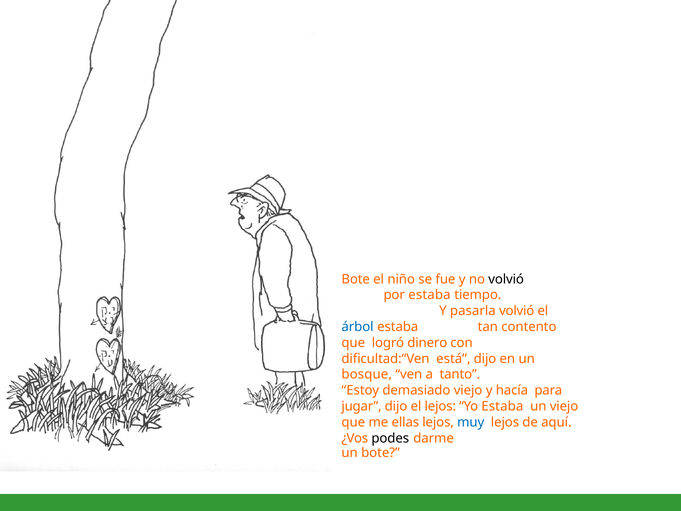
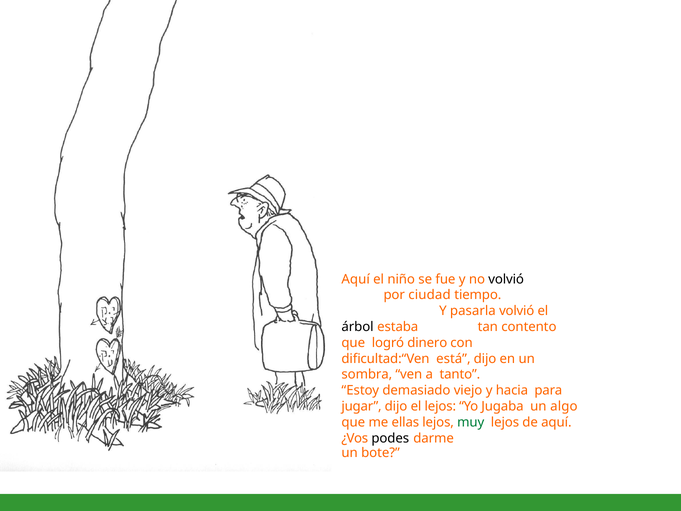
Bote at (356, 279): Bote -> Aquí
por estaba: estaba -> ciudad
árbol colour: blue -> black
bosque: bosque -> sombra
hacía: hacía -> hacia
Yo Estaba: Estaba -> Jugaba
un viejo: viejo -> algo
muy colour: blue -> green
